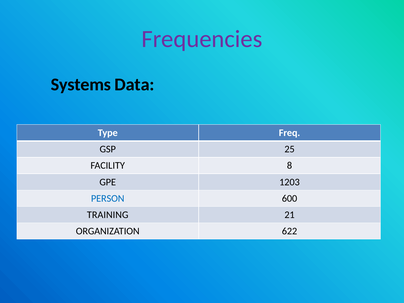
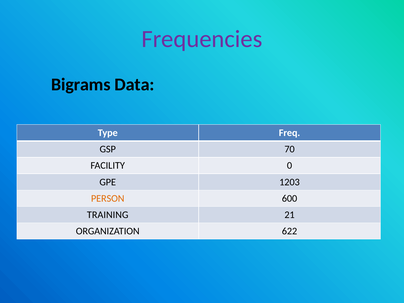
Systems: Systems -> Bigrams
25: 25 -> 70
8: 8 -> 0
PERSON colour: blue -> orange
